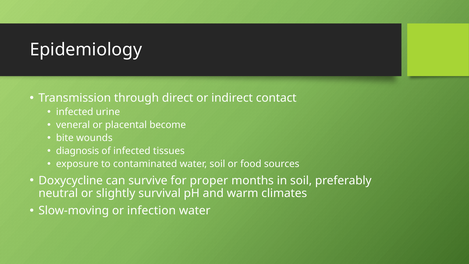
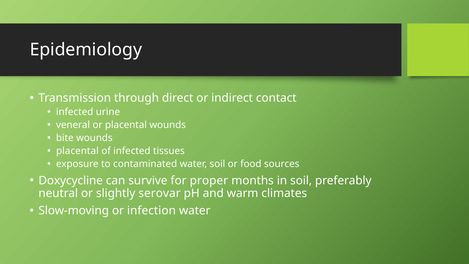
placental become: become -> wounds
diagnosis at (78, 151): diagnosis -> placental
survival: survival -> serovar
